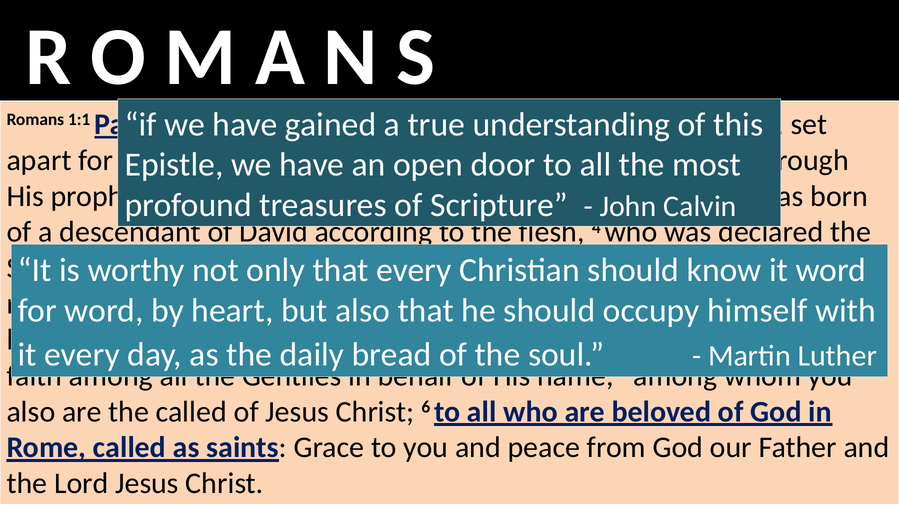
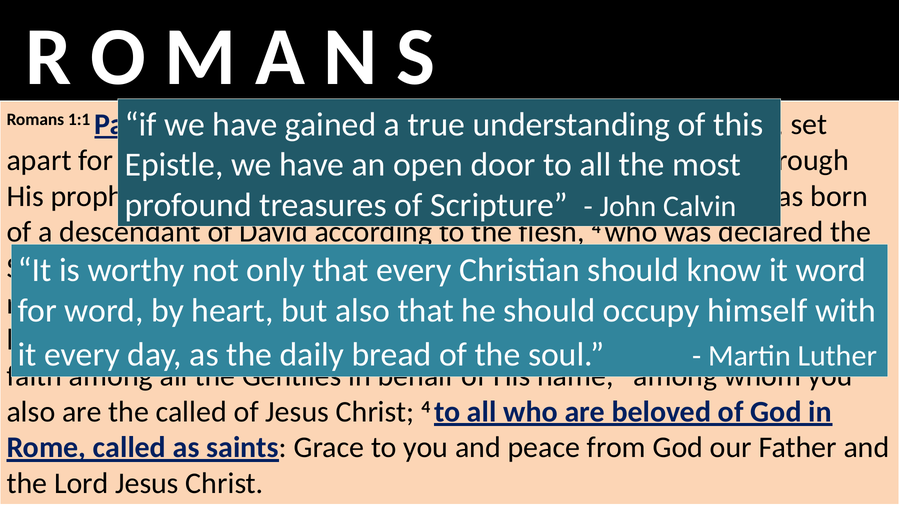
Christ 6: 6 -> 4
